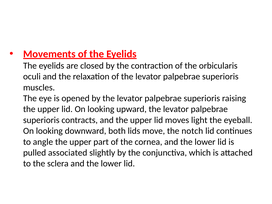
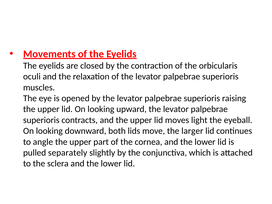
notch: notch -> larger
associated: associated -> separately
